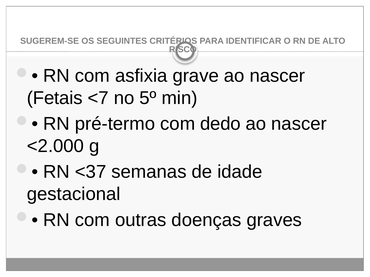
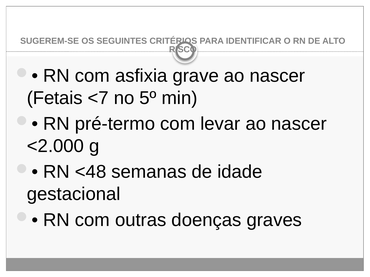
dedo: dedo -> levar
<37: <37 -> <48
